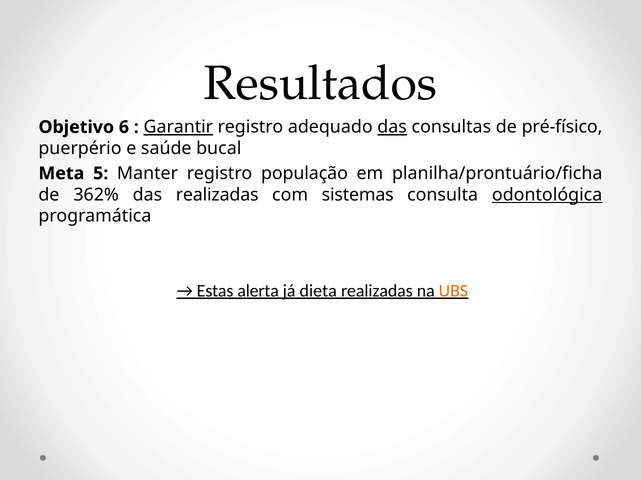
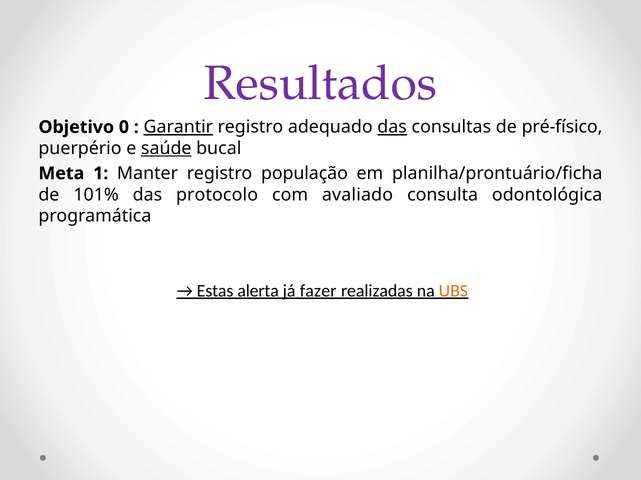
Resultados colour: black -> purple
6: 6 -> 0
saúde underline: none -> present
5: 5 -> 1
362%: 362% -> 101%
das realizadas: realizadas -> protocolo
sistemas: sistemas -> avaliado
odontológica underline: present -> none
dieta: dieta -> fazer
